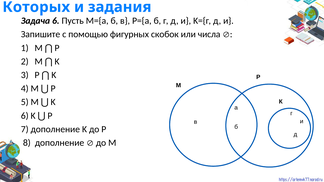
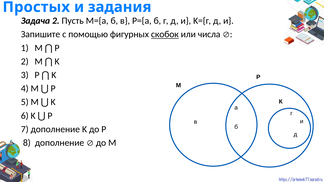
Которых: Которых -> Простых
Задача 6: 6 -> 2
скобок underline: none -> present
